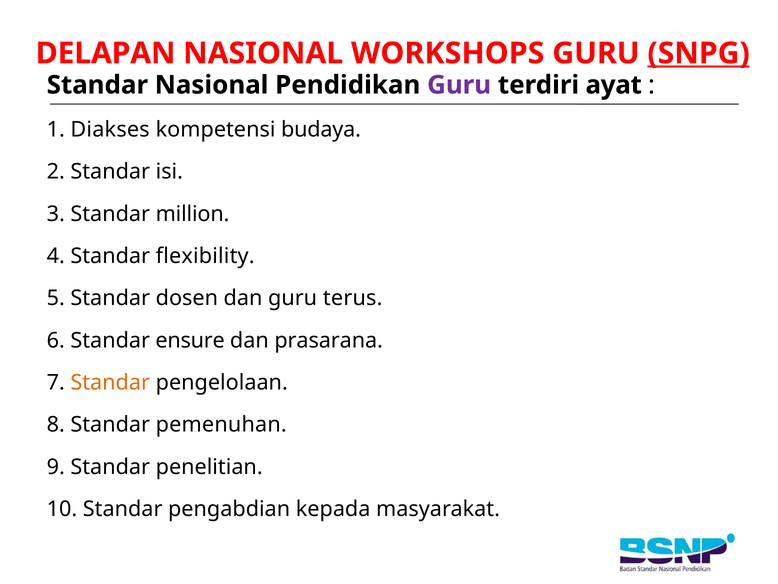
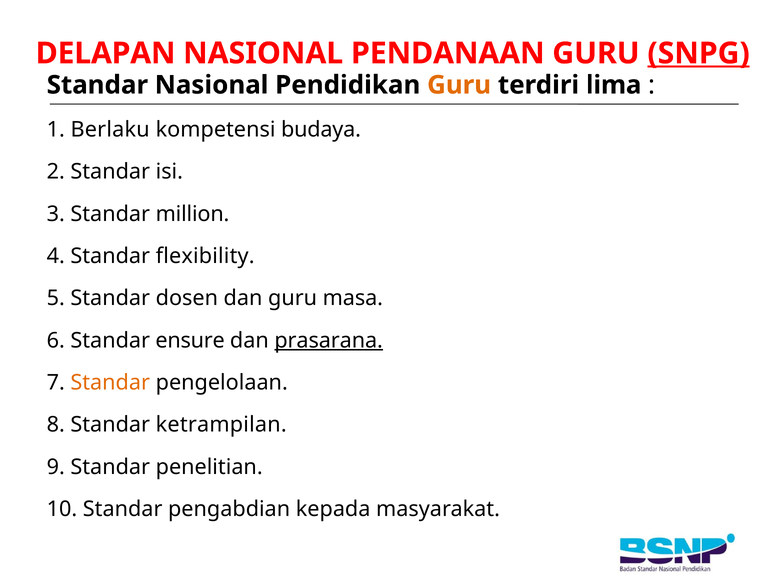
WORKSHOPS: WORKSHOPS -> PENDANAAN
Guru at (459, 85) colour: purple -> orange
ayat: ayat -> lima
Diakses: Diakses -> Berlaku
terus: terus -> masa
prasarana underline: none -> present
pemenuhan: pemenuhan -> ketrampilan
